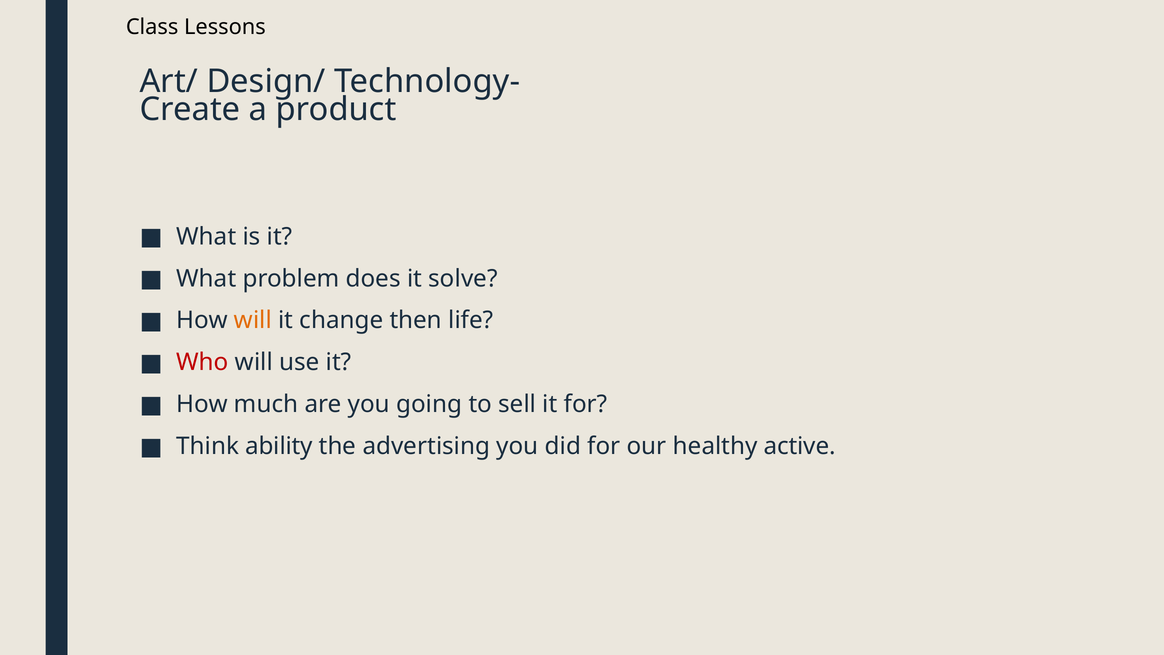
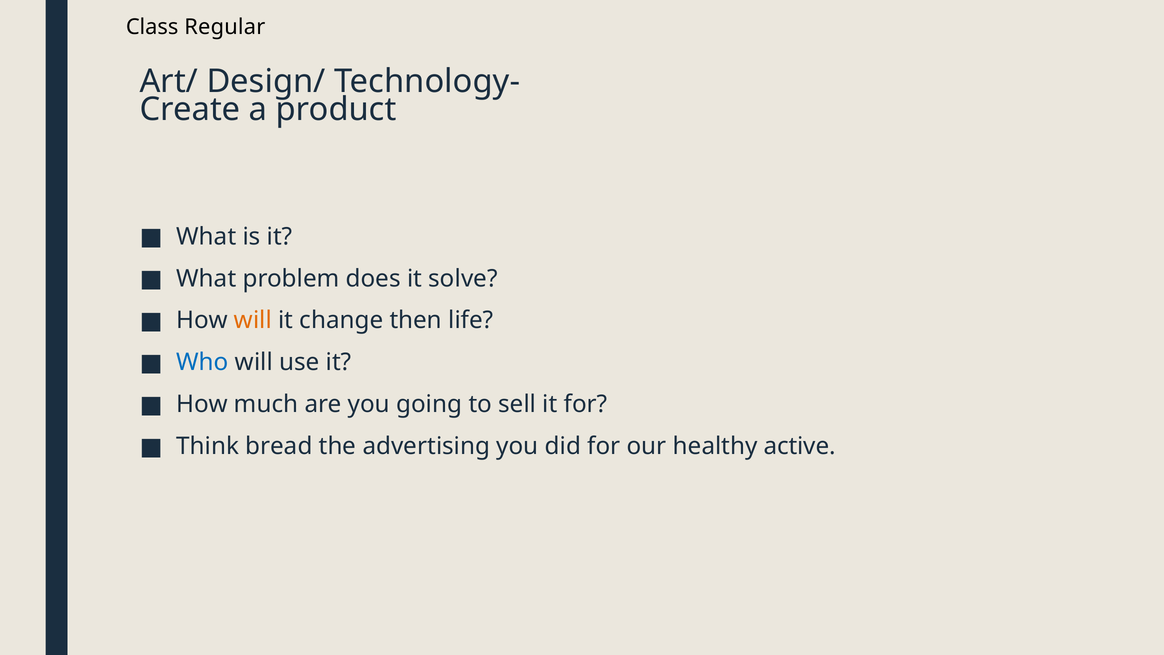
Lessons: Lessons -> Regular
Who colour: red -> blue
ability: ability -> bread
